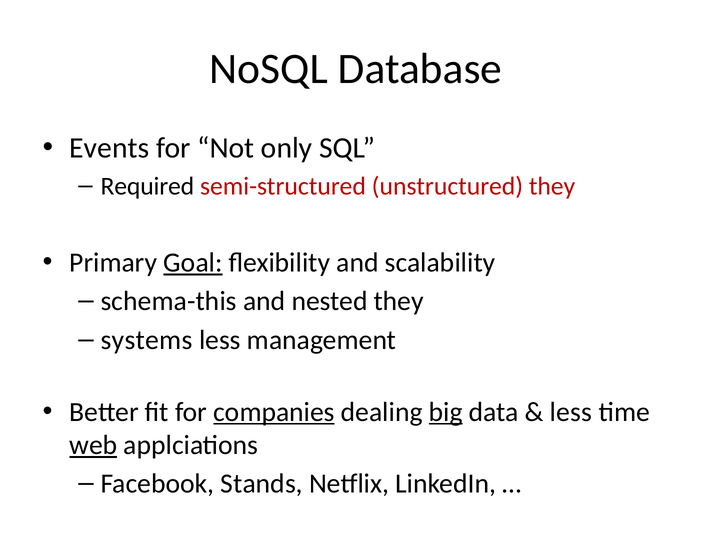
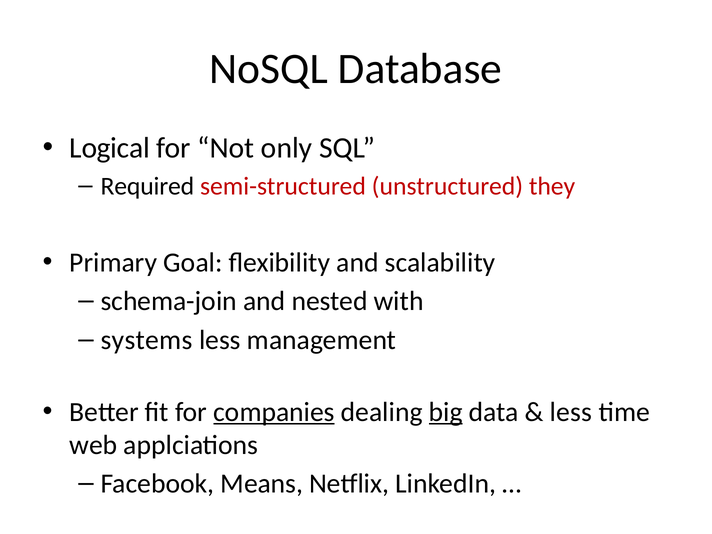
Events: Events -> Logical
Goal underline: present -> none
schema-this: schema-this -> schema-join
nested they: they -> with
web underline: present -> none
Stands: Stands -> Means
